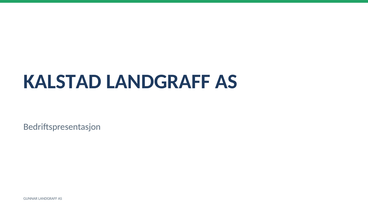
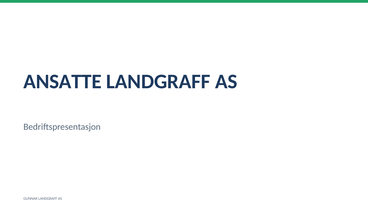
KALSTAD: KALSTAD -> ANSATTE
